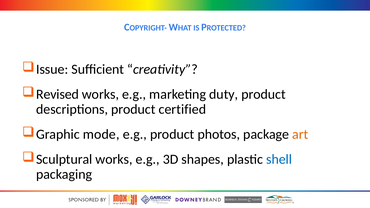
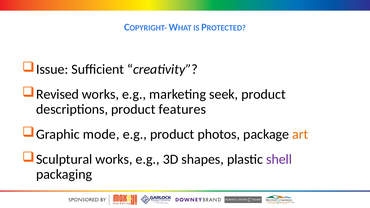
duty: duty -> seek
certified: certified -> features
shell colour: blue -> purple
